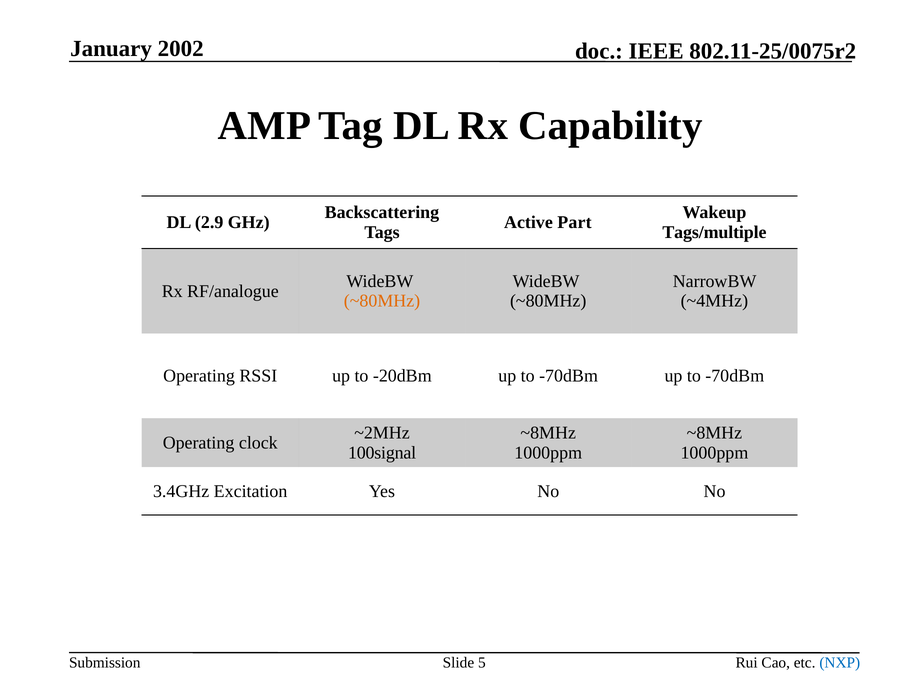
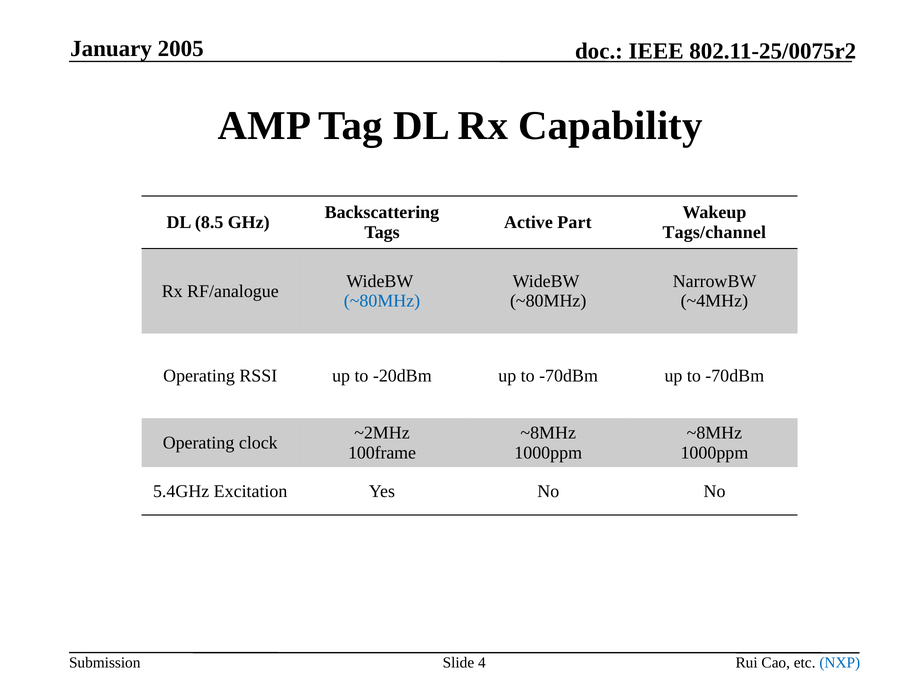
2002: 2002 -> 2005
2.9: 2.9 -> 8.5
Tags/multiple: Tags/multiple -> Tags/channel
~80MHz at (382, 301) colour: orange -> blue
100signal: 100signal -> 100frame
3.4GHz: 3.4GHz -> 5.4GHz
5: 5 -> 4
